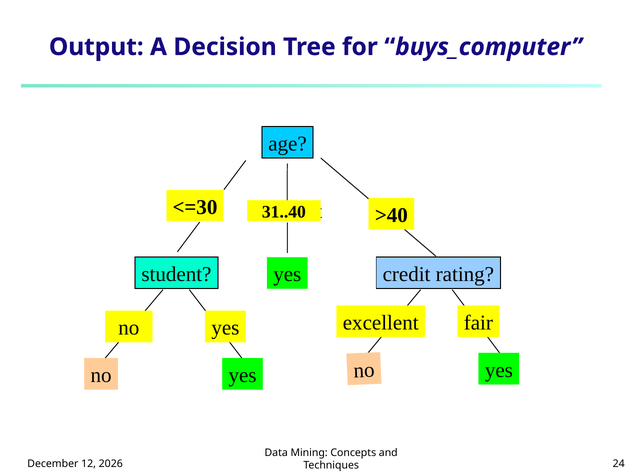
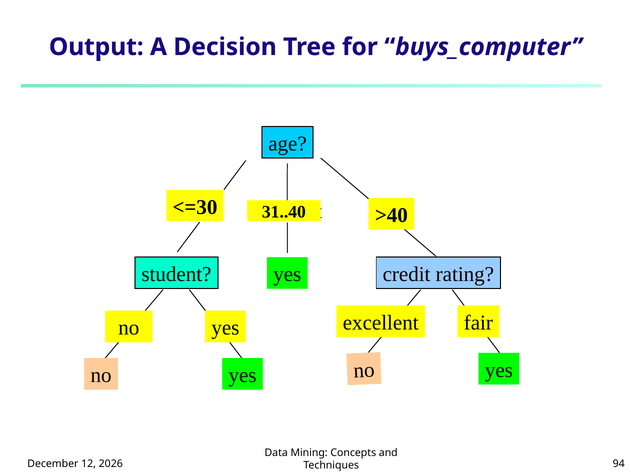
24: 24 -> 94
